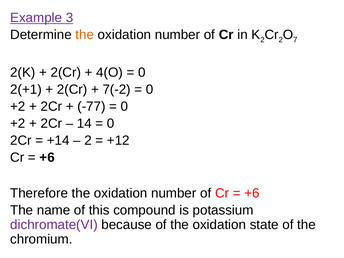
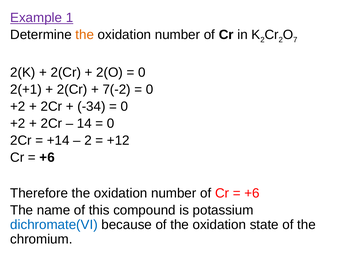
3: 3 -> 1
4(O: 4(O -> 2(O
-77: -77 -> -34
dichromate(VI colour: purple -> blue
